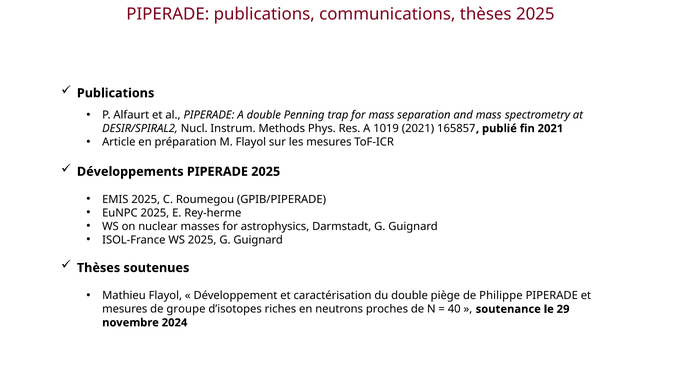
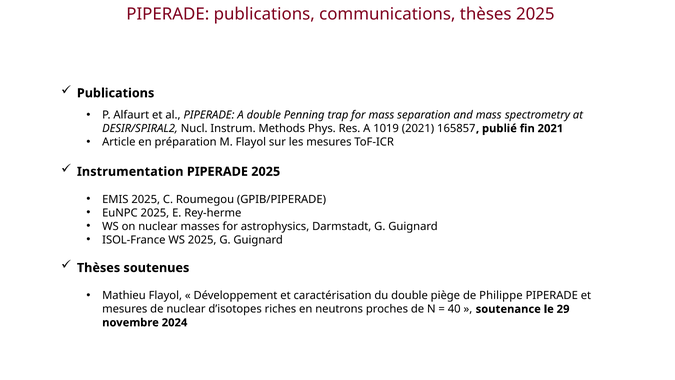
Développements: Développements -> Instrumentation
de groupe: groupe -> nuclear
